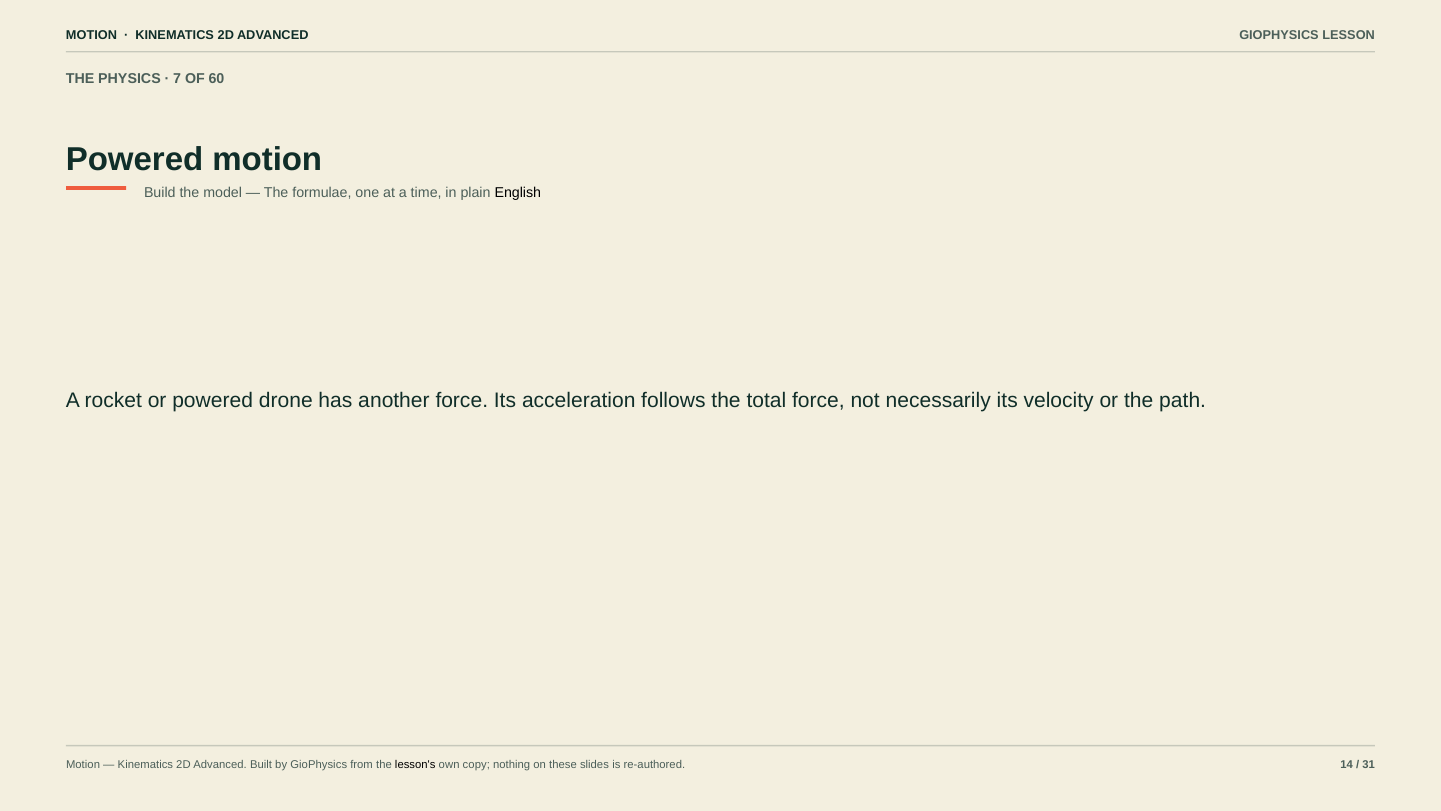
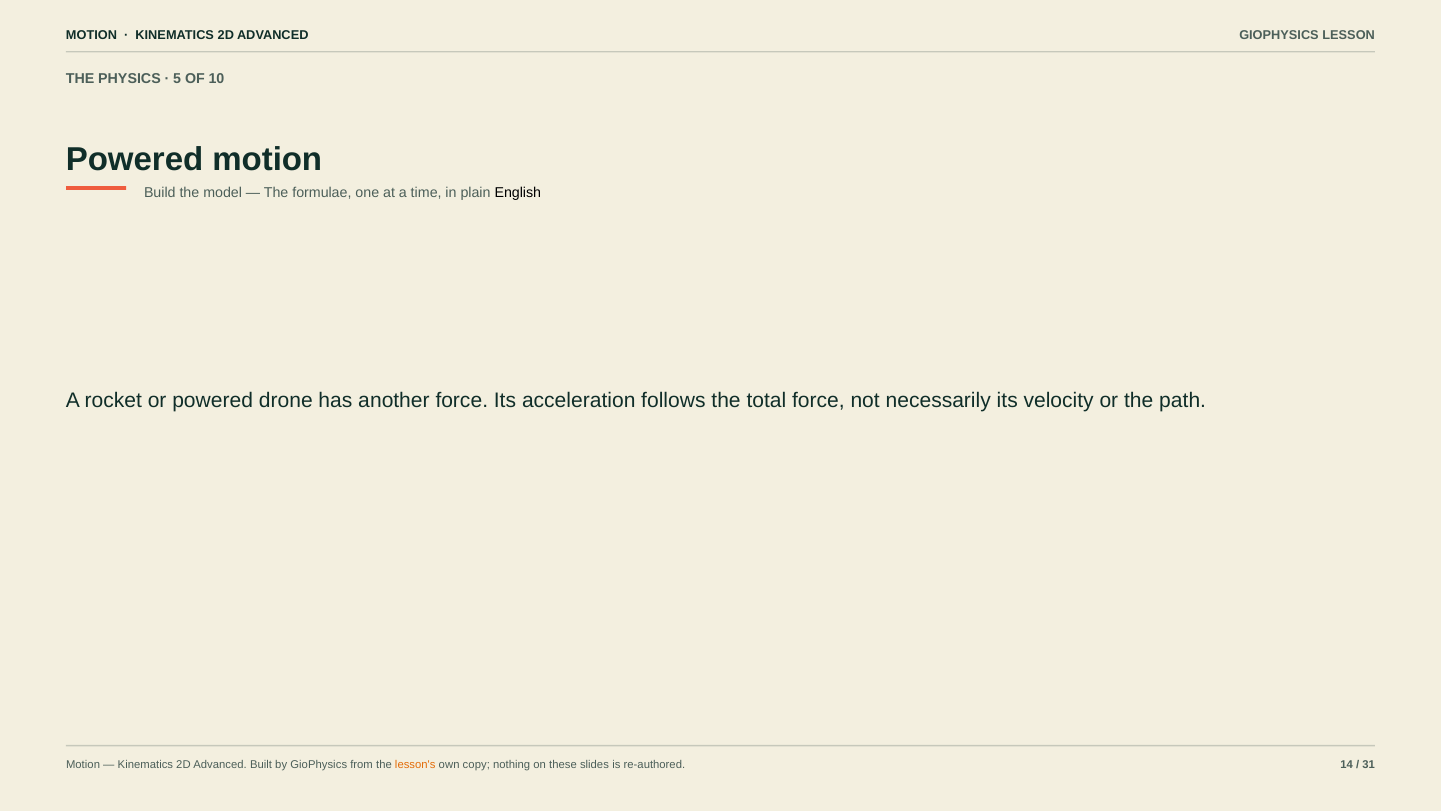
7: 7 -> 5
60: 60 -> 10
lesson's colour: black -> orange
